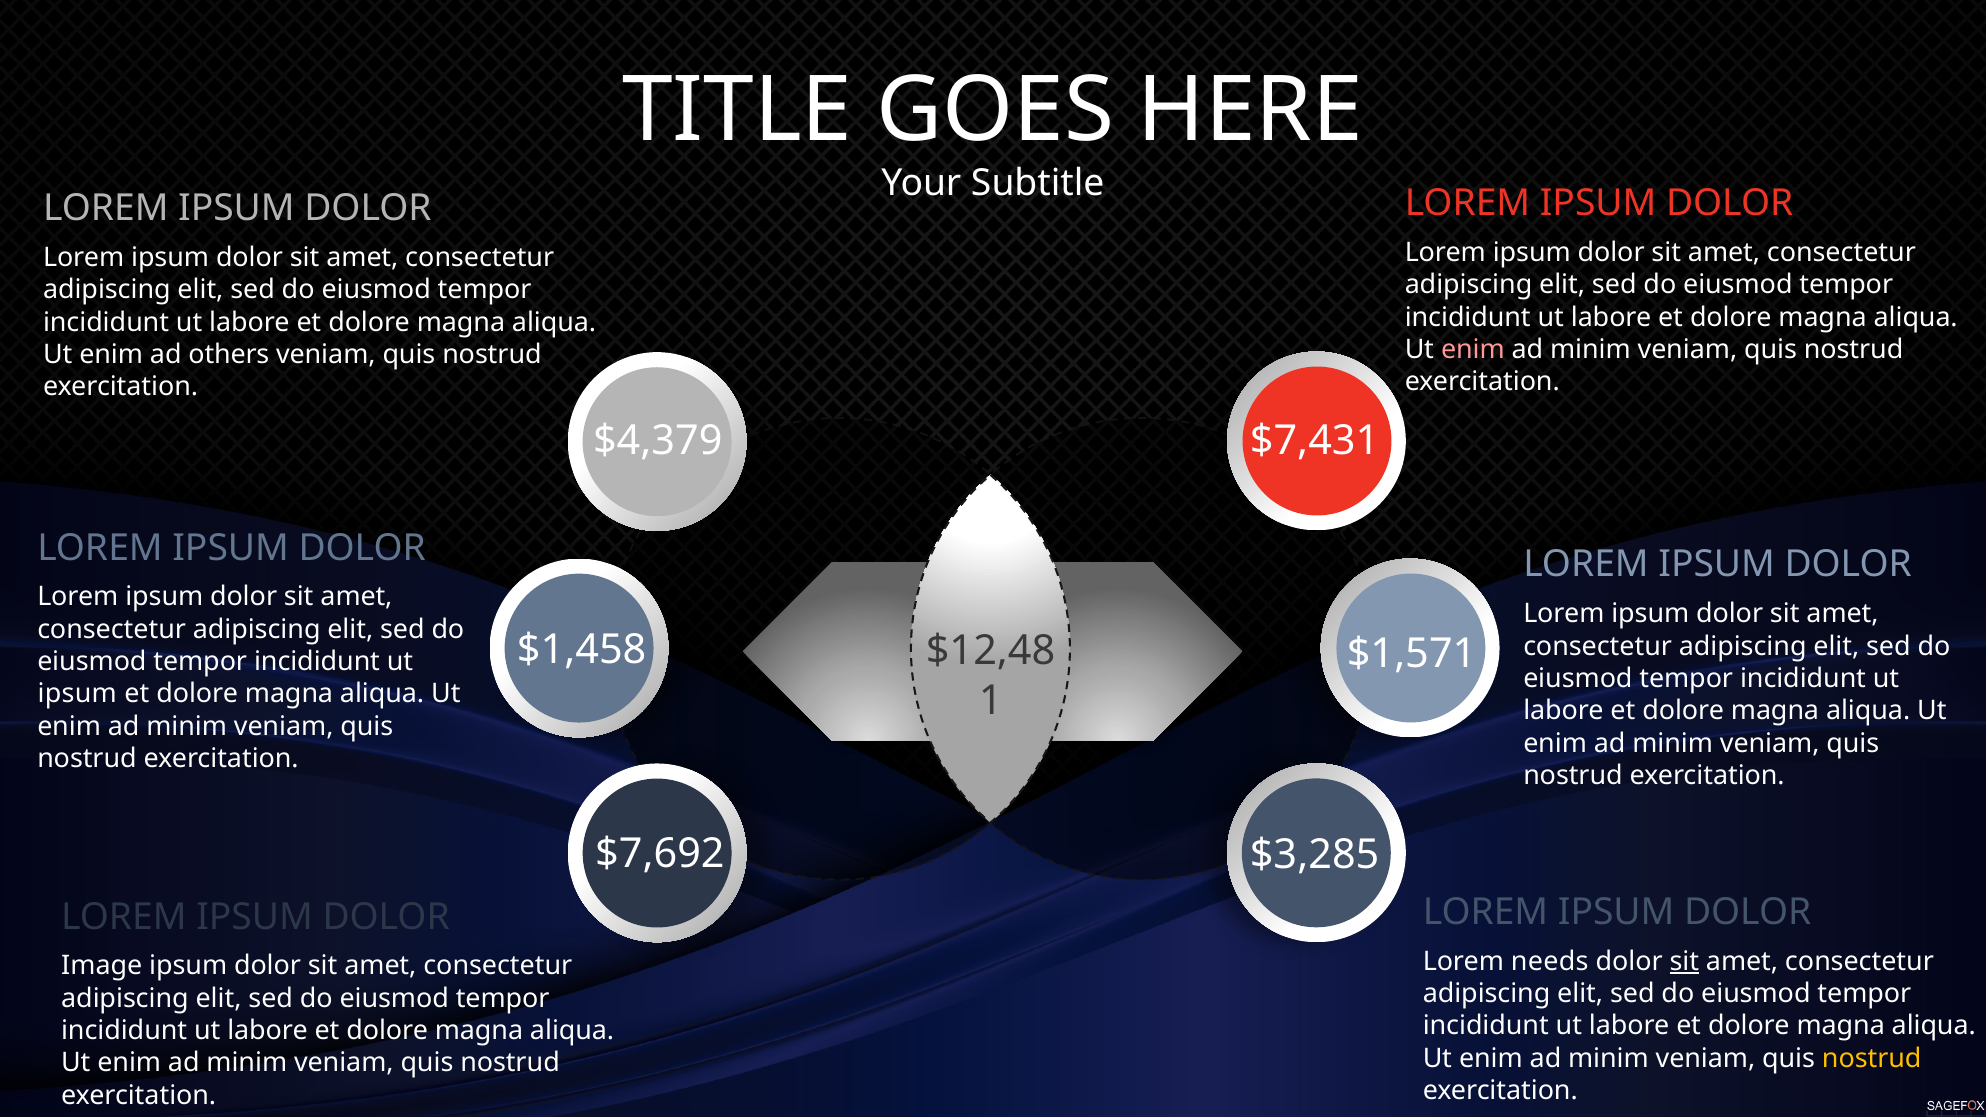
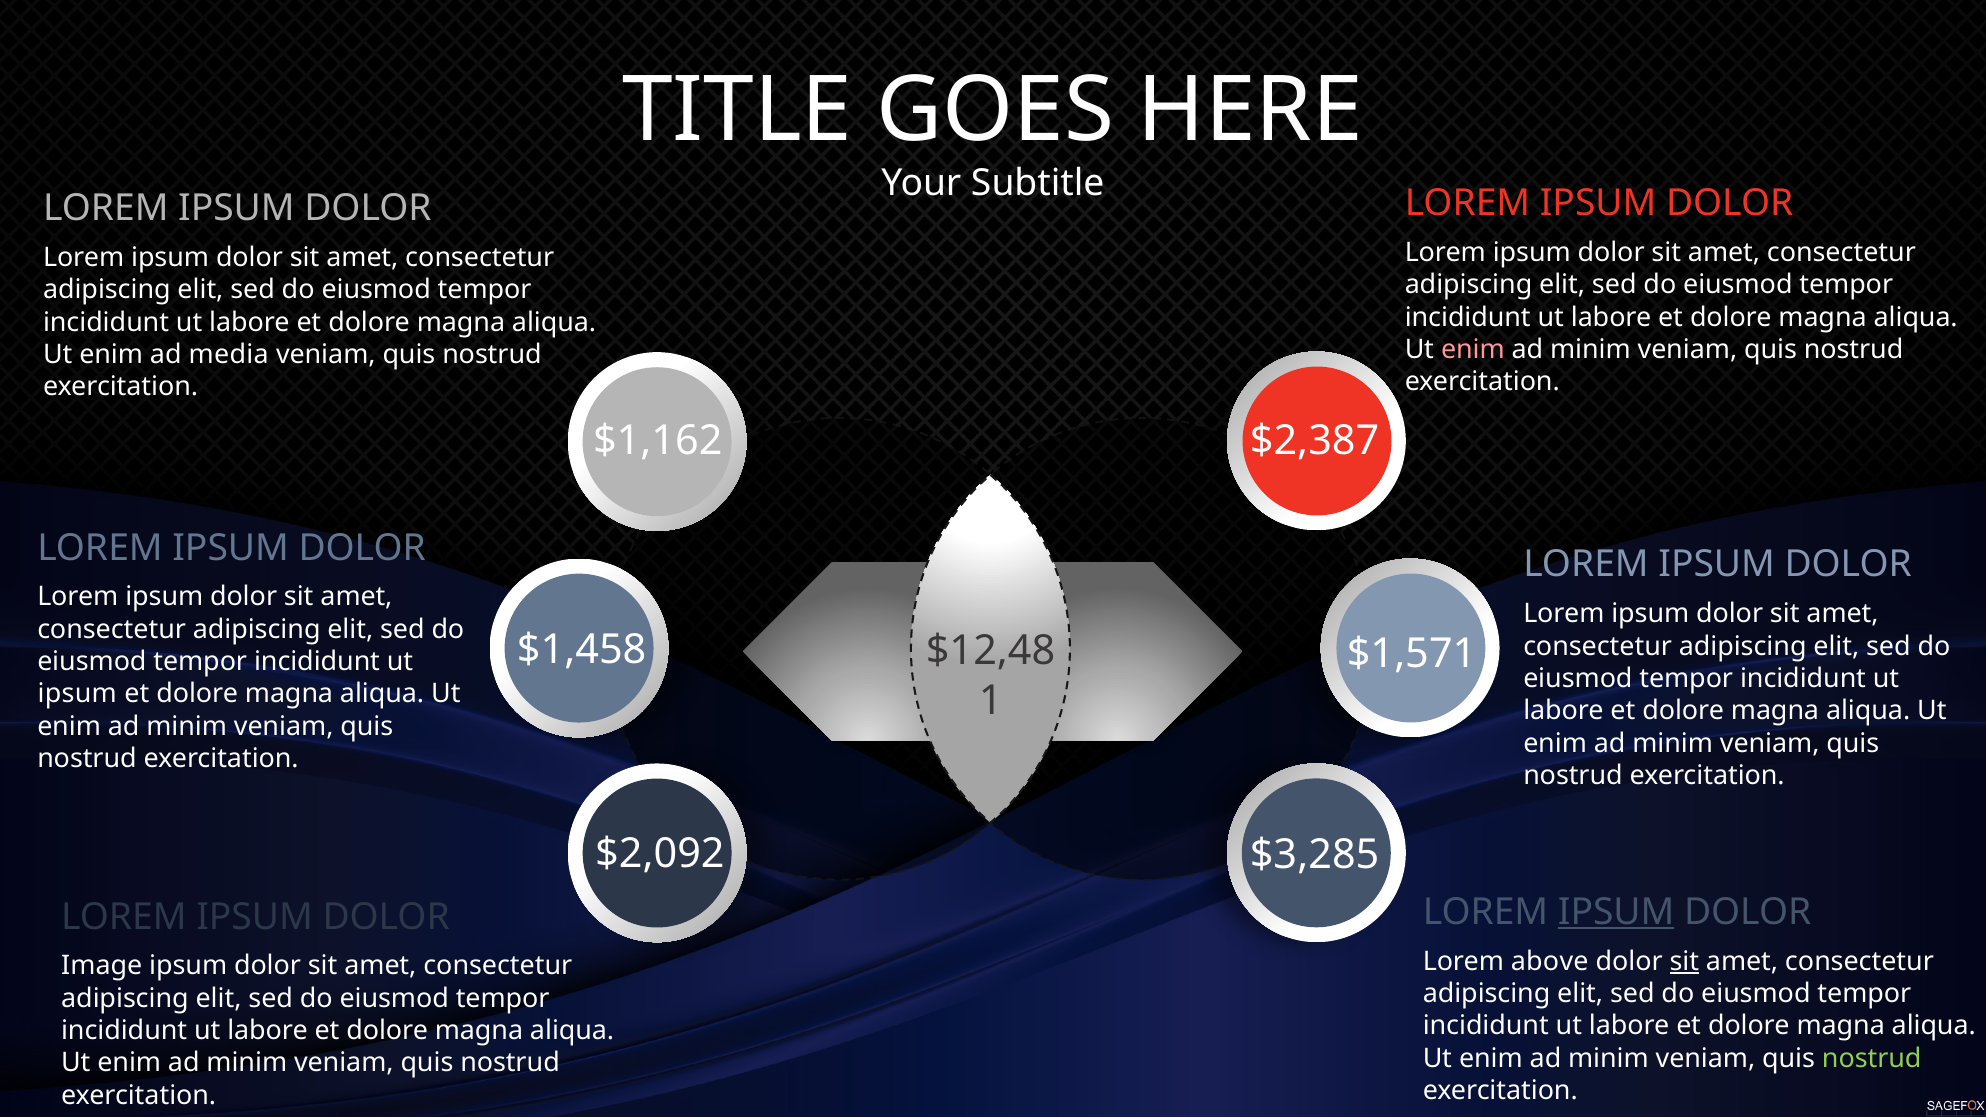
others: others -> media
$4,379: $4,379 -> $1,162
$7,431: $7,431 -> $2,387
$7,692: $7,692 -> $2,092
IPSUM at (1616, 912) underline: none -> present
needs: needs -> above
nostrud at (1872, 1058) colour: yellow -> light green
